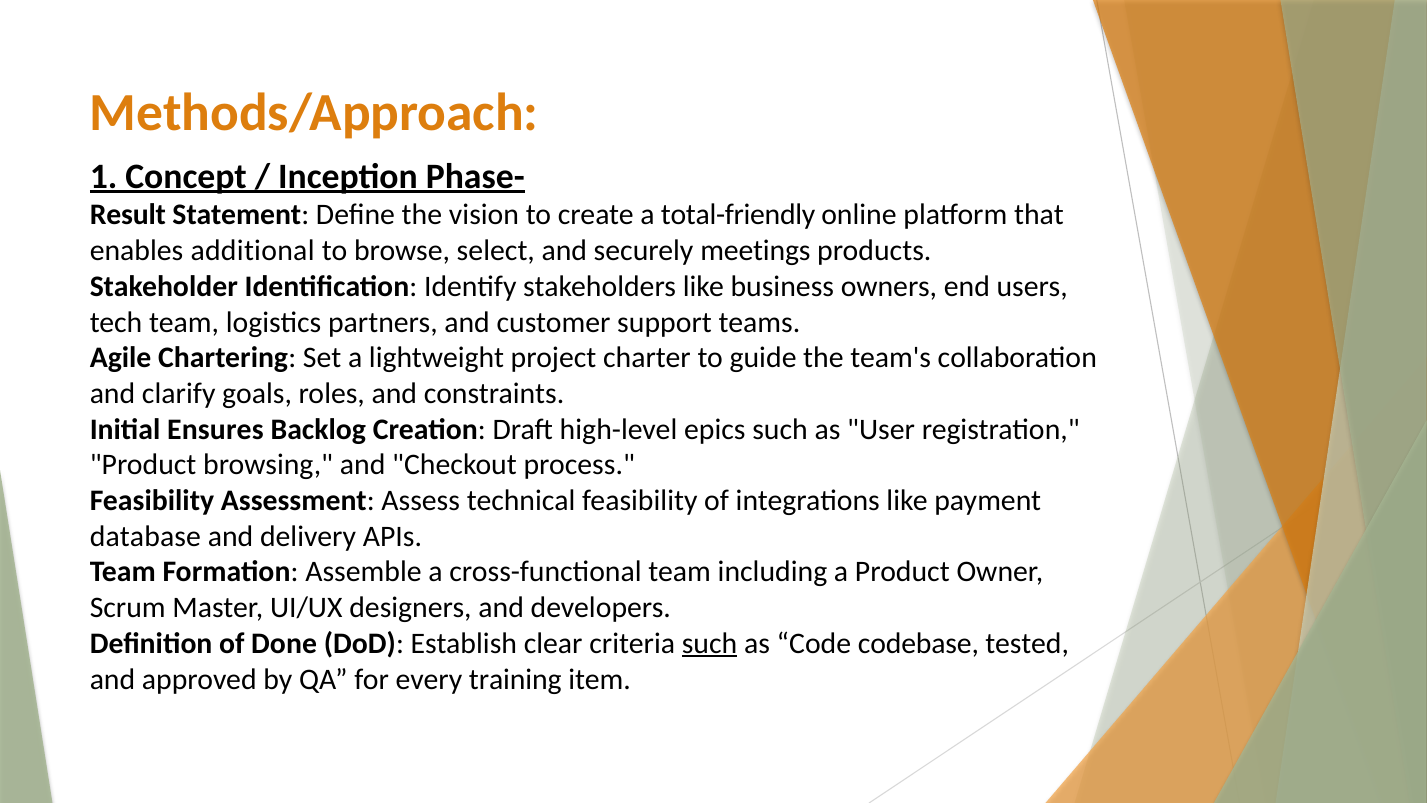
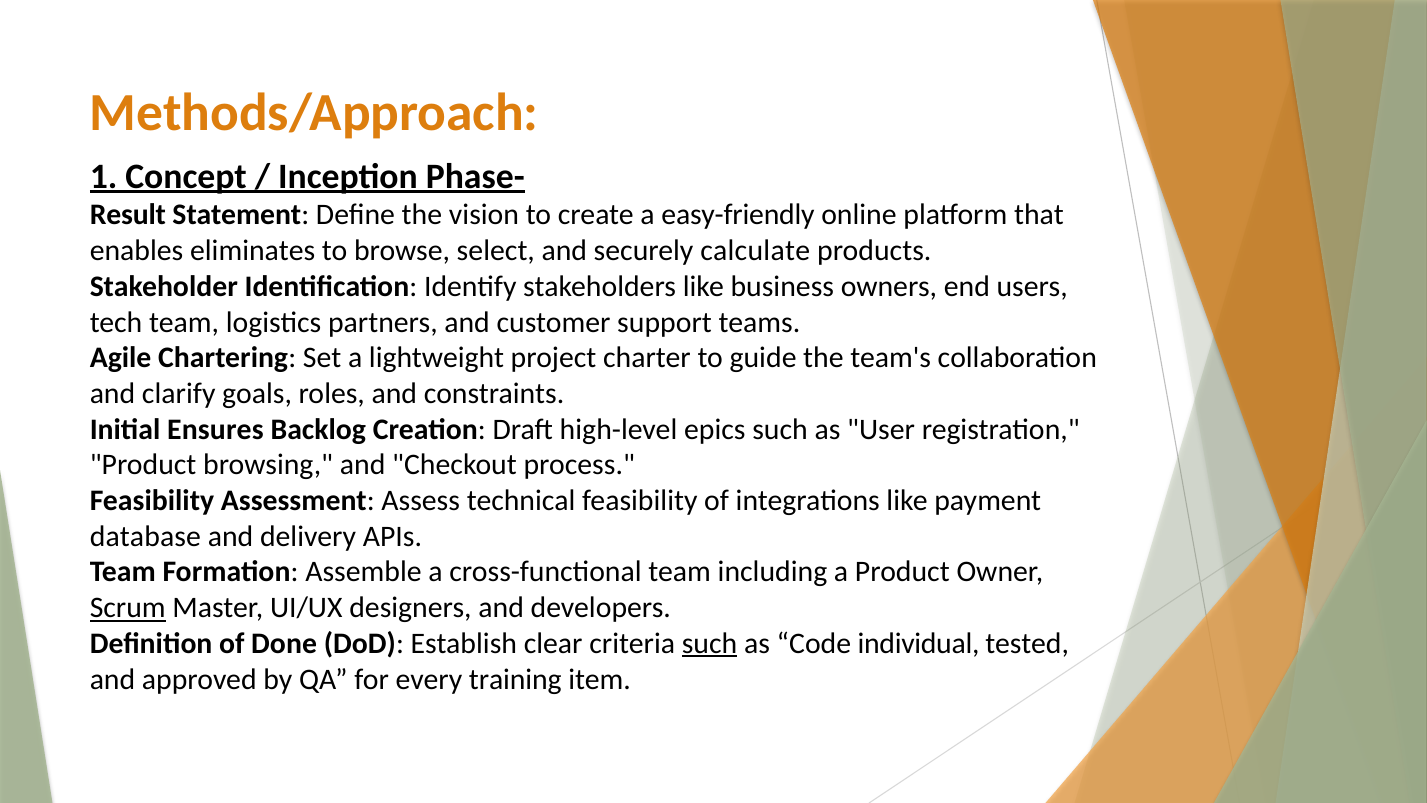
total-friendly: total-friendly -> easy-friendly
additional: additional -> eliminates
meetings: meetings -> calculate
Scrum underline: none -> present
codebase: codebase -> individual
